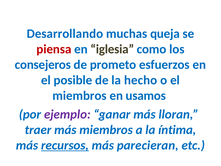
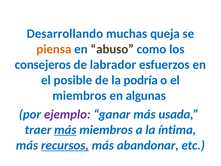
piensa colour: red -> orange
iglesia: iglesia -> abuso
prometo: prometo -> labrador
hecho: hecho -> podría
usamos: usamos -> algunas
lloran: lloran -> usada
más at (65, 130) underline: none -> present
parecieran: parecieran -> abandonar
